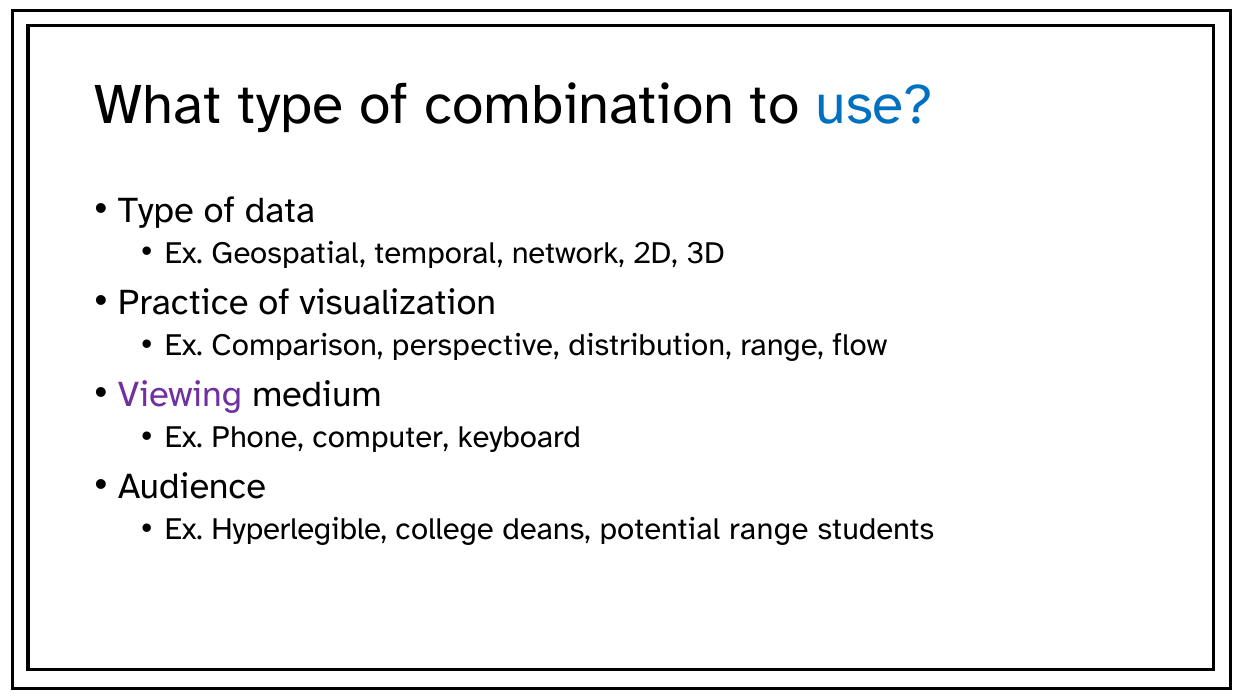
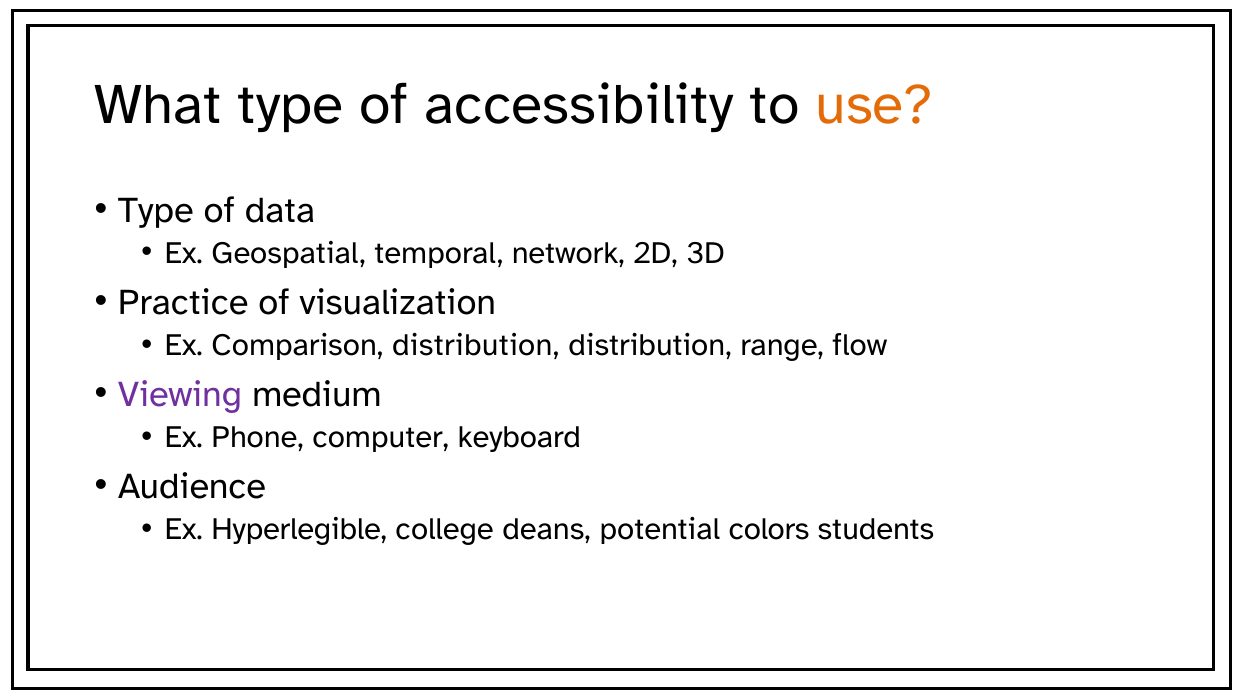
combination: combination -> accessibility
use colour: blue -> orange
Comparison perspective: perspective -> distribution
potential range: range -> colors
